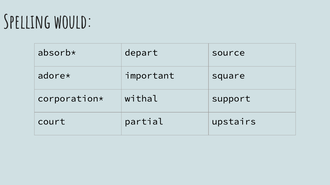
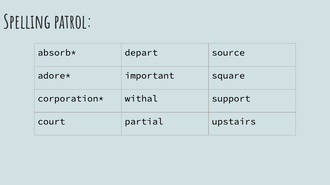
would: would -> patrol
